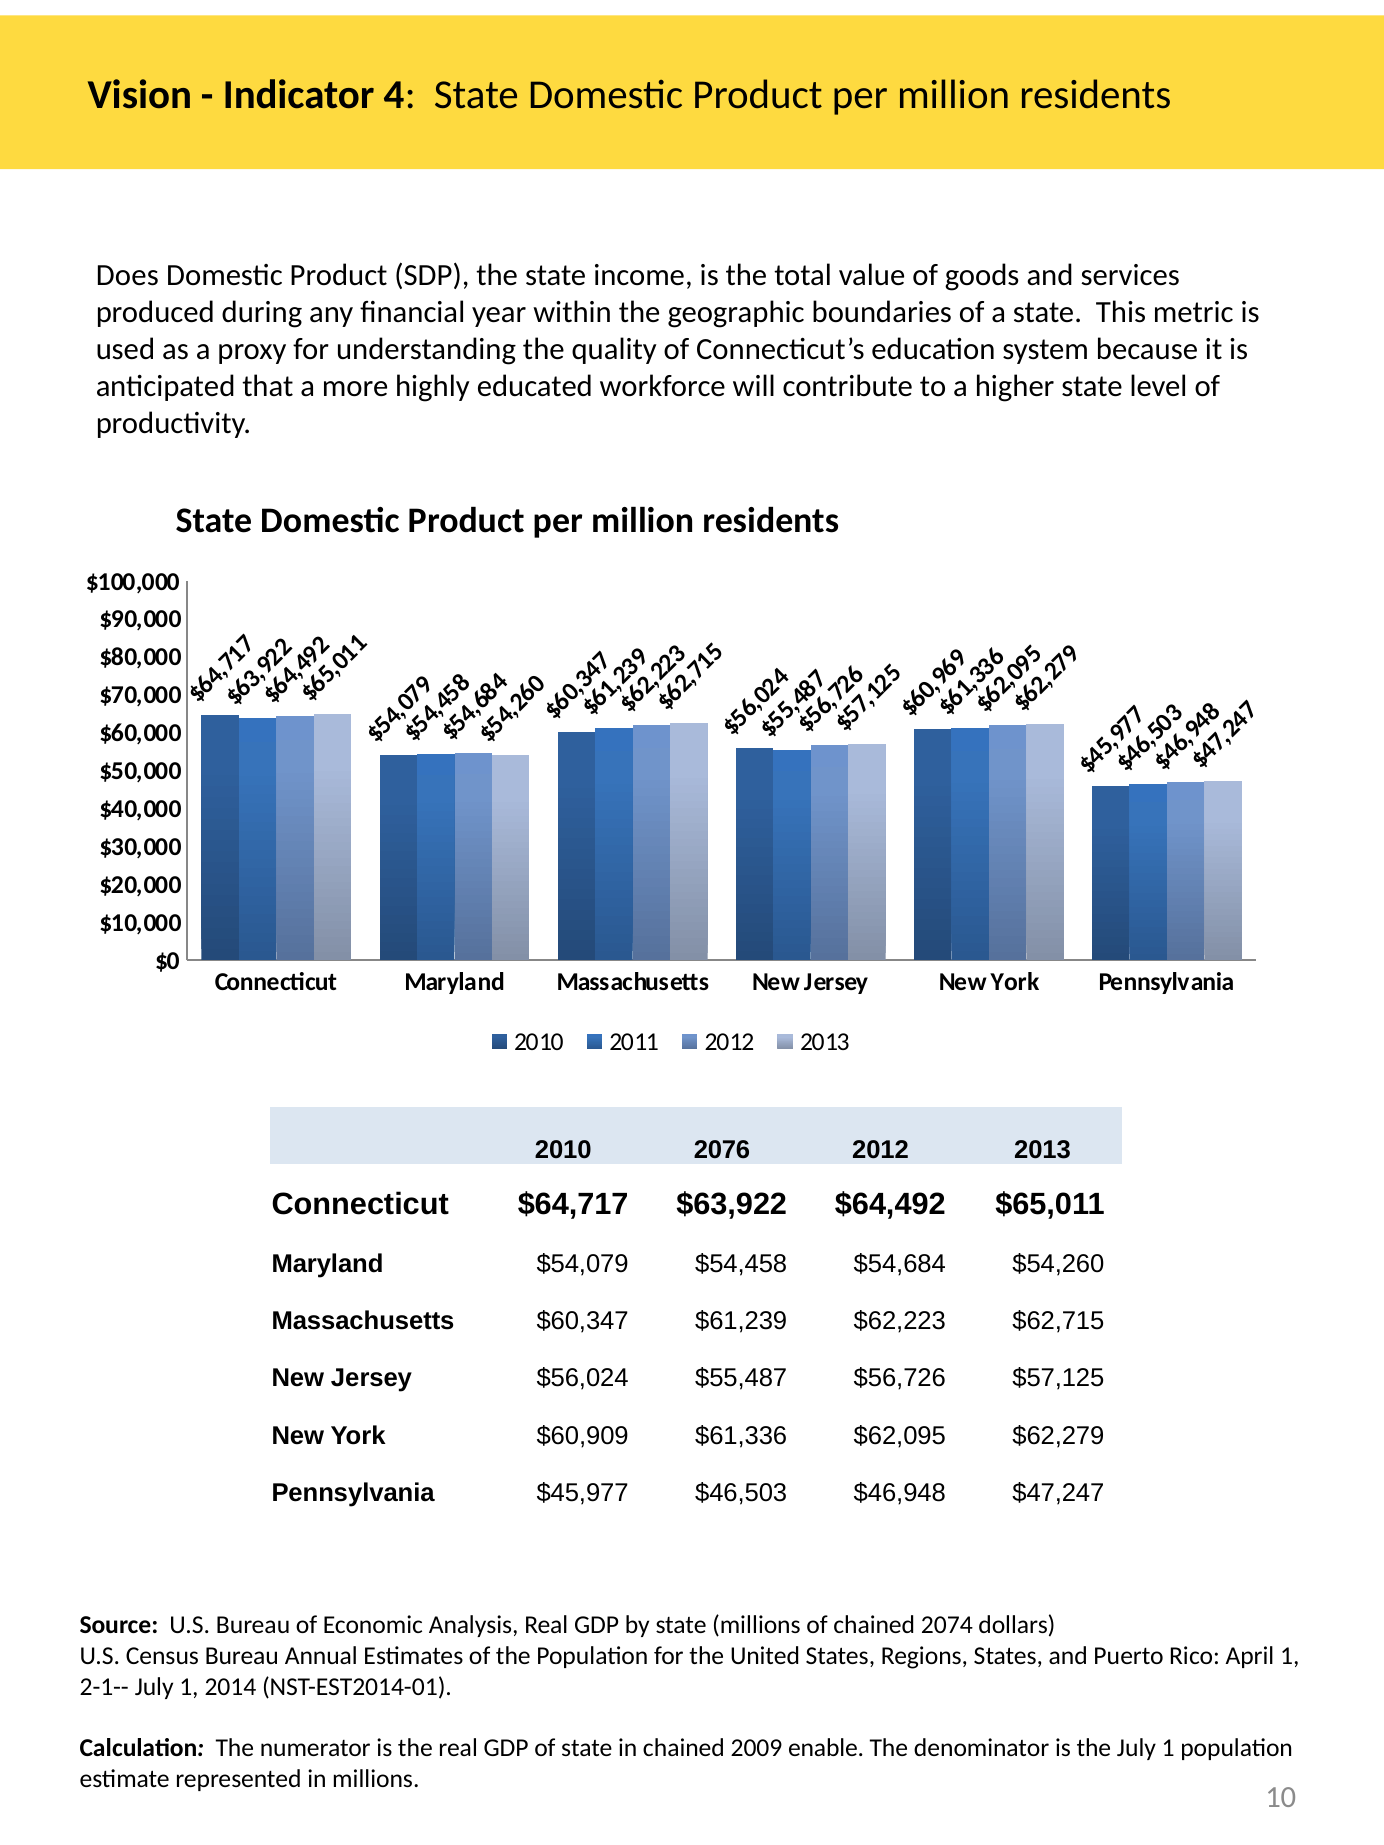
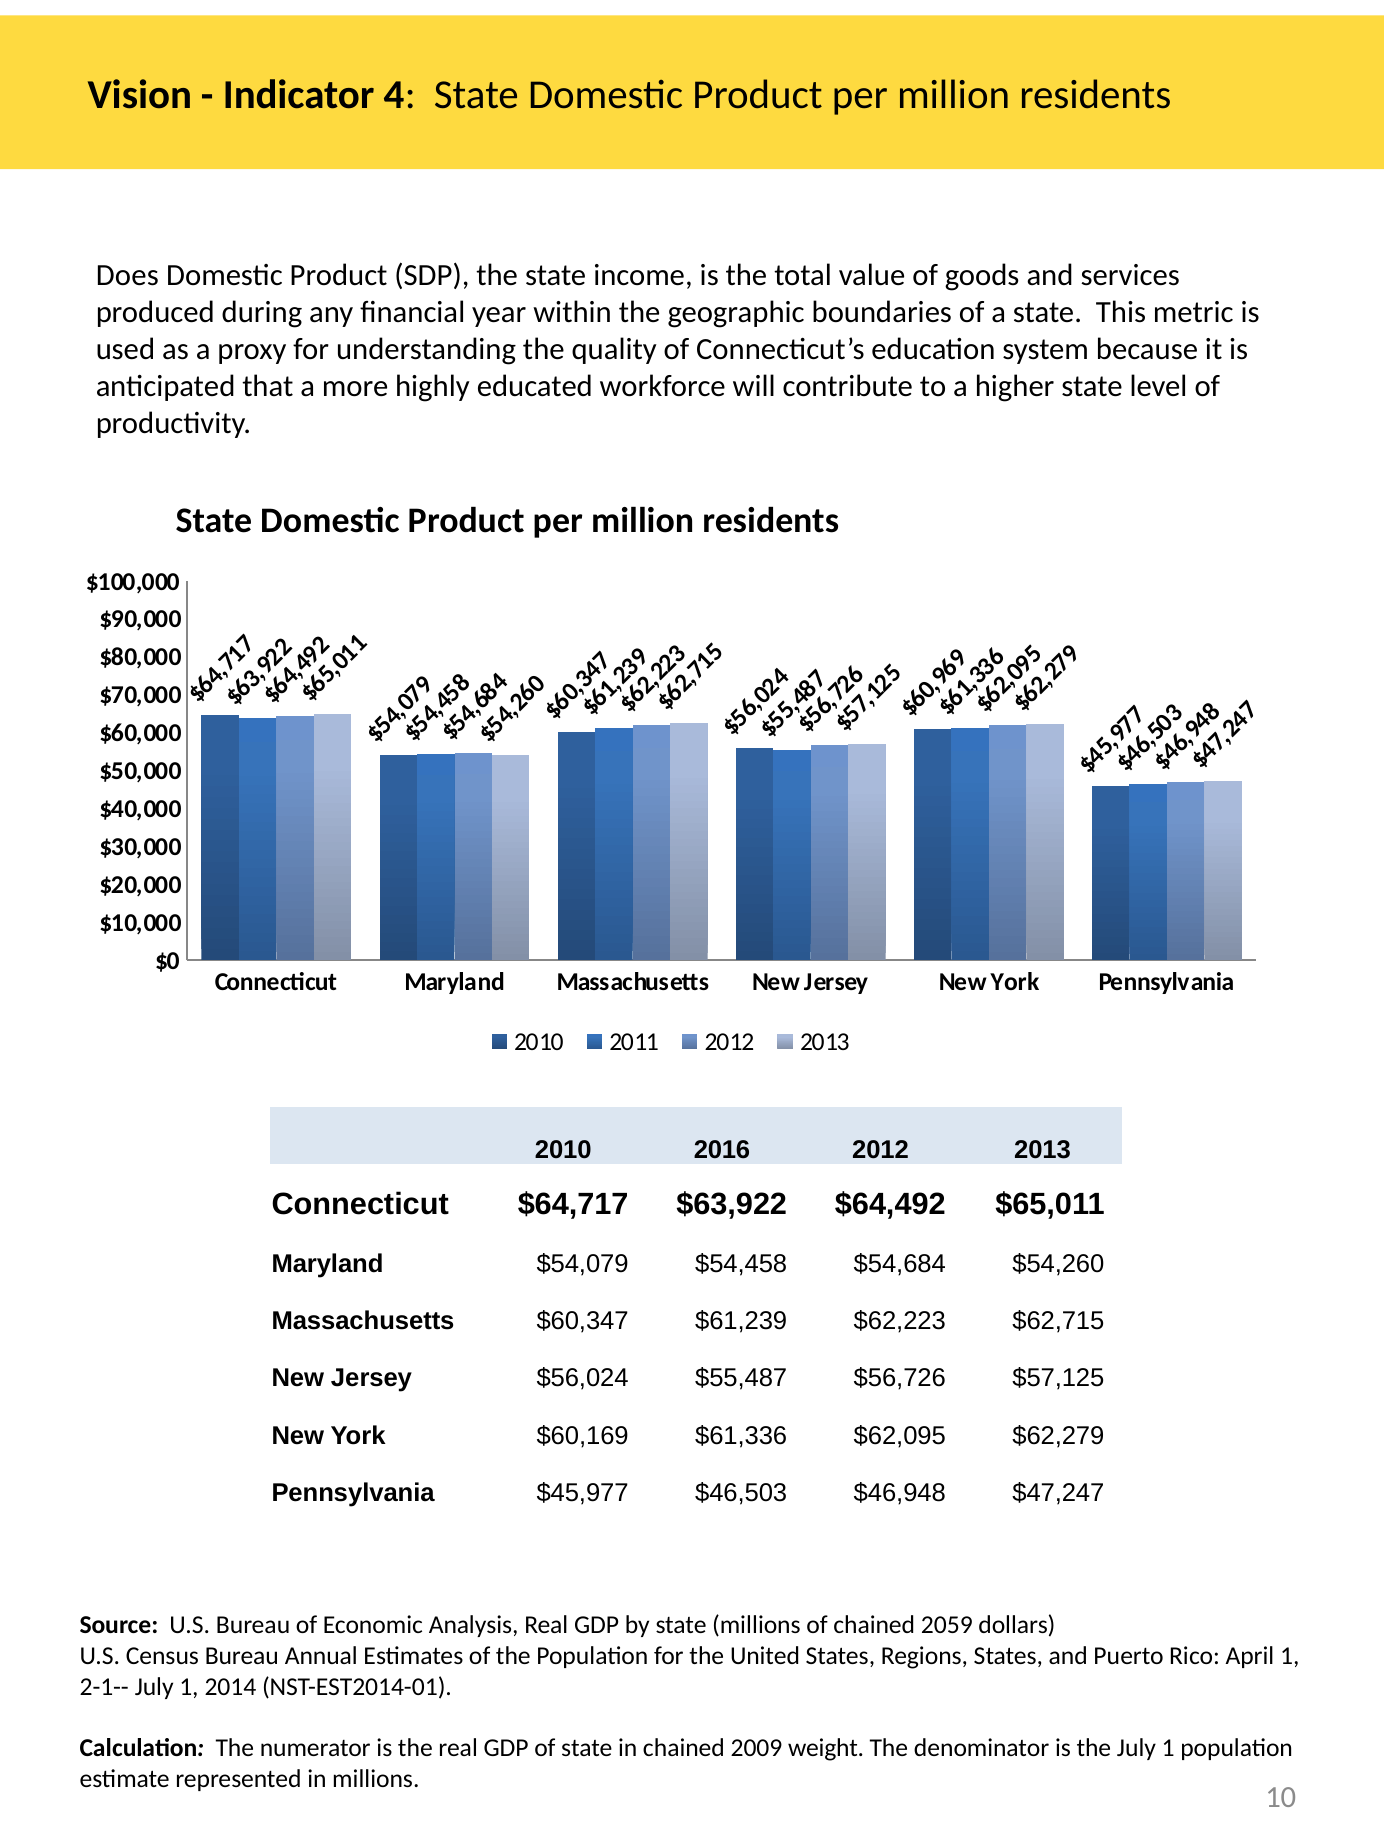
2076: 2076 -> 2016
$60,909: $60,909 -> $60,169
2074: 2074 -> 2059
enable: enable -> weight
